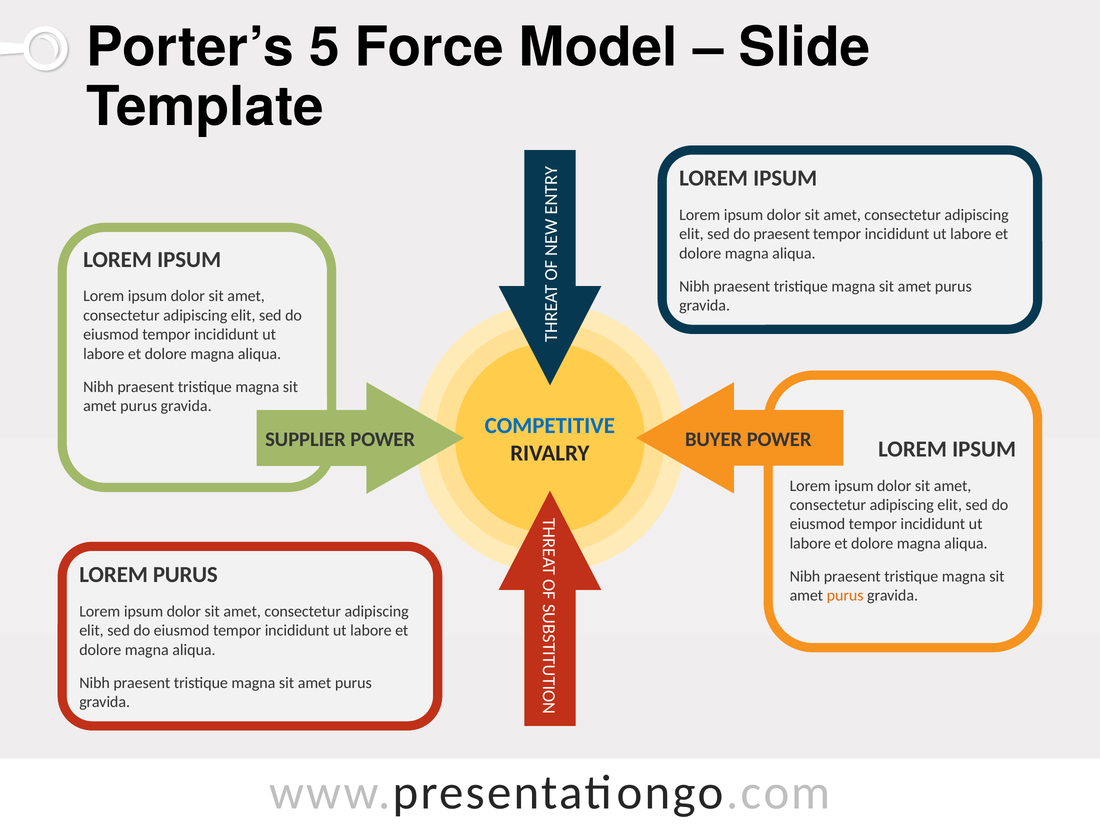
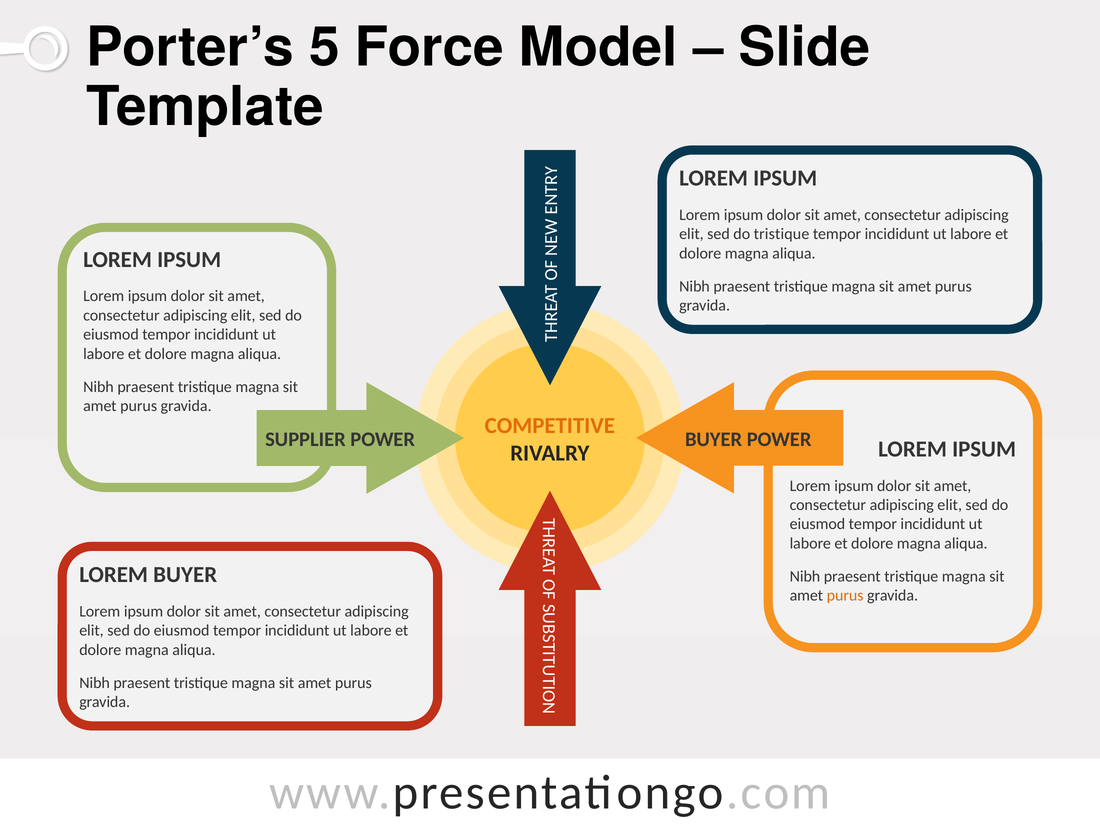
do praesent: praesent -> tristique
COMPETITIVE colour: blue -> orange
LOREM PURUS: PURUS -> BUYER
